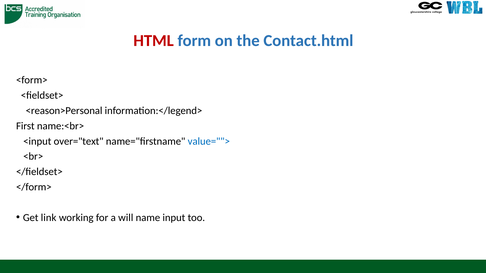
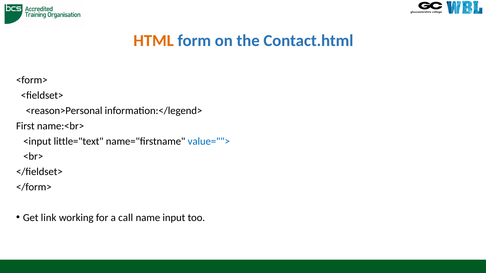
HTML colour: red -> orange
over="text: over="text -> little="text
will: will -> call
